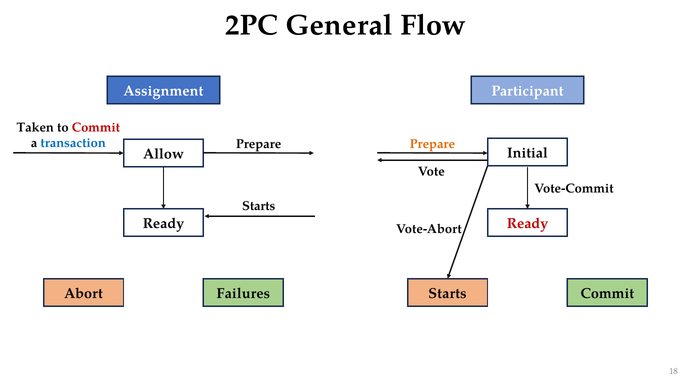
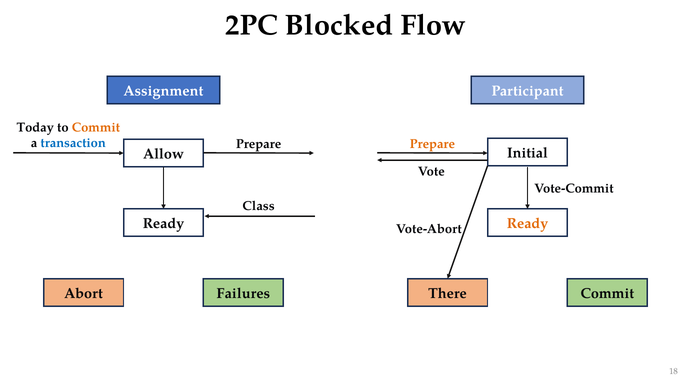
General: General -> Blocked
Taken: Taken -> Today
Commit at (96, 127) colour: red -> orange
Starts at (259, 206): Starts -> Class
Ready at (527, 224) colour: red -> orange
Starts at (447, 293): Starts -> There
